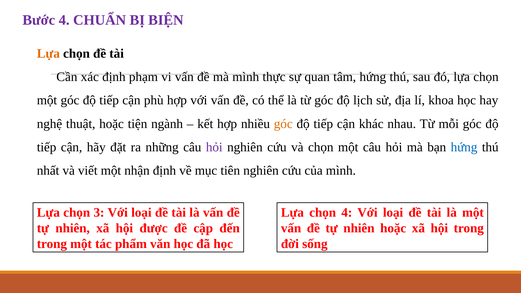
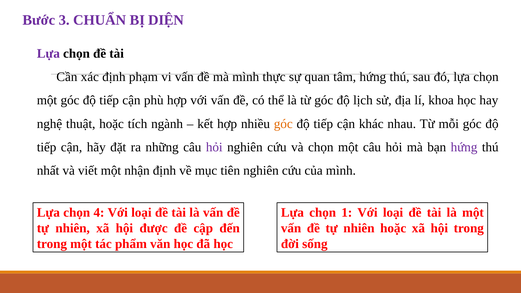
Bước 4: 4 -> 3
BIỆN: BIỆN -> DIỆN
Lựa at (48, 53) colour: orange -> purple
tiện: tiện -> tích
hứng at (464, 147) colour: blue -> purple
3: 3 -> 4
chọn 4: 4 -> 1
